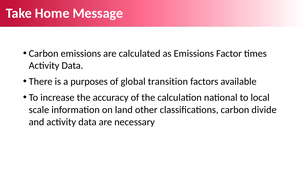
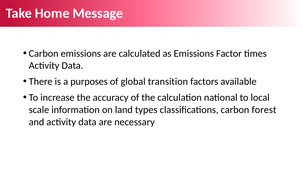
other: other -> types
divide: divide -> forest
